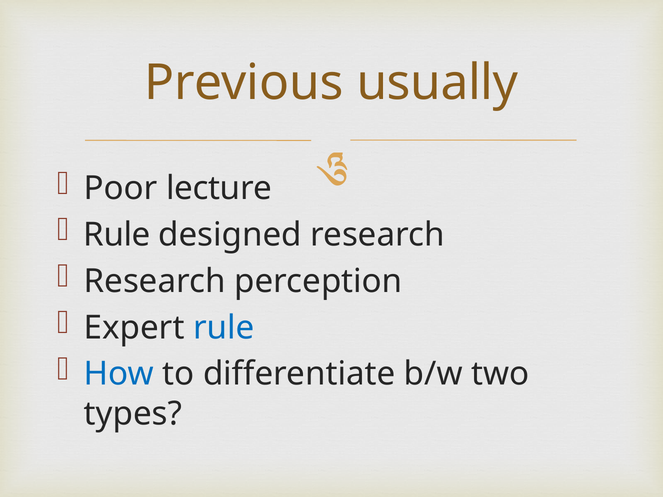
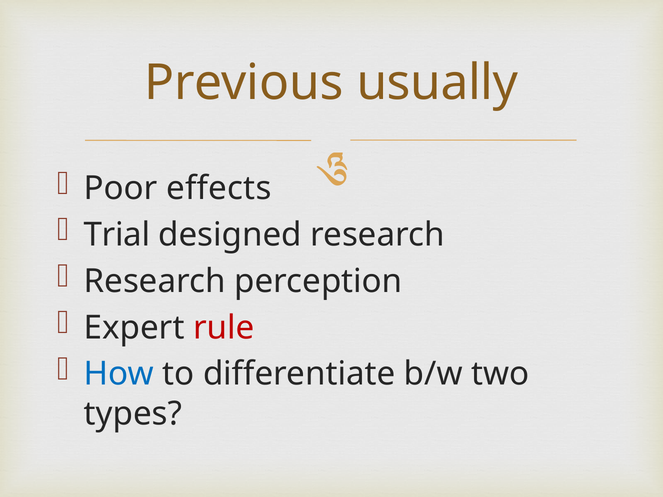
lecture: lecture -> effects
Rule at (117, 235): Rule -> Trial
rule at (224, 328) colour: blue -> red
